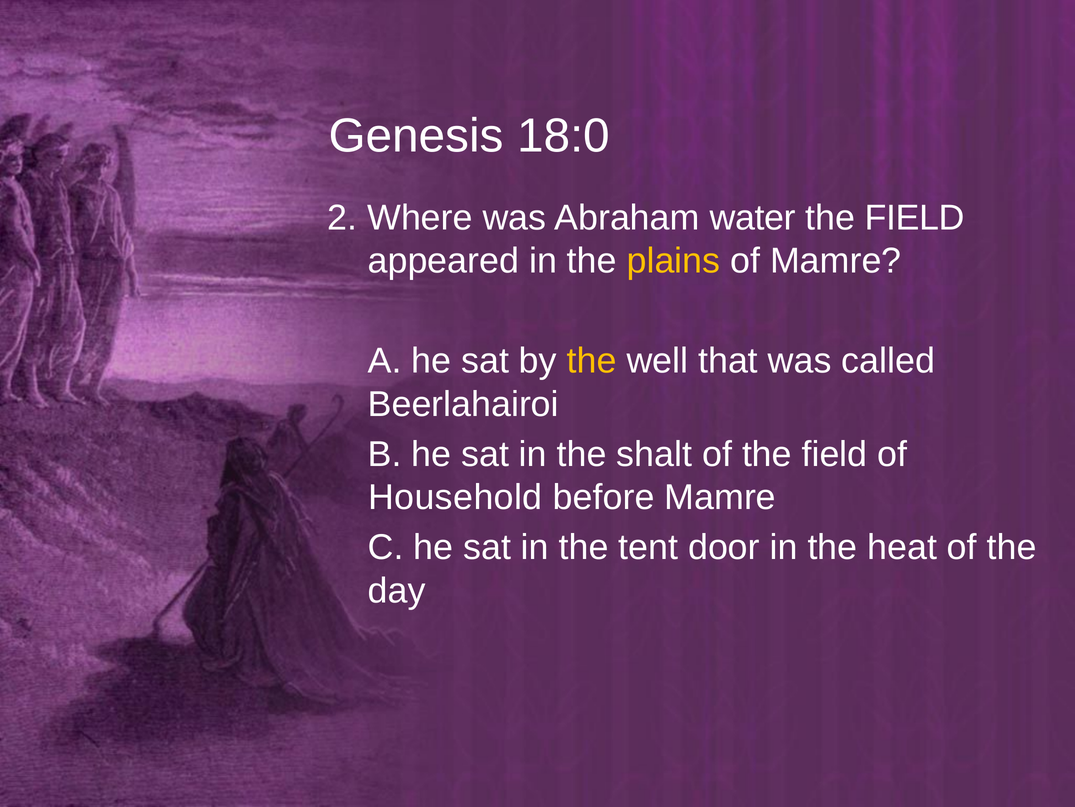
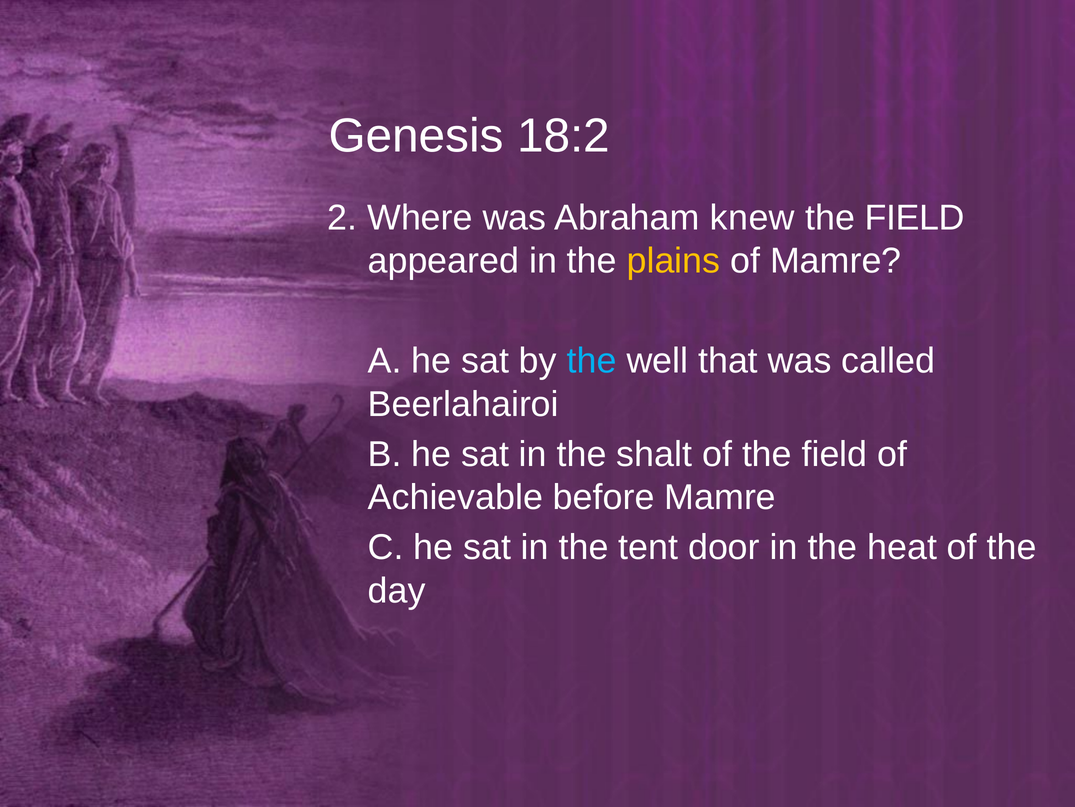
18:0: 18:0 -> 18:2
water: water -> knew
the at (592, 361) colour: yellow -> light blue
Household: Household -> Achievable
